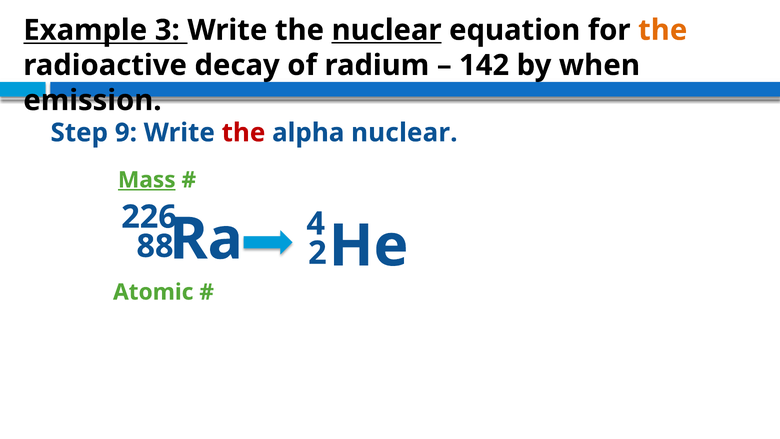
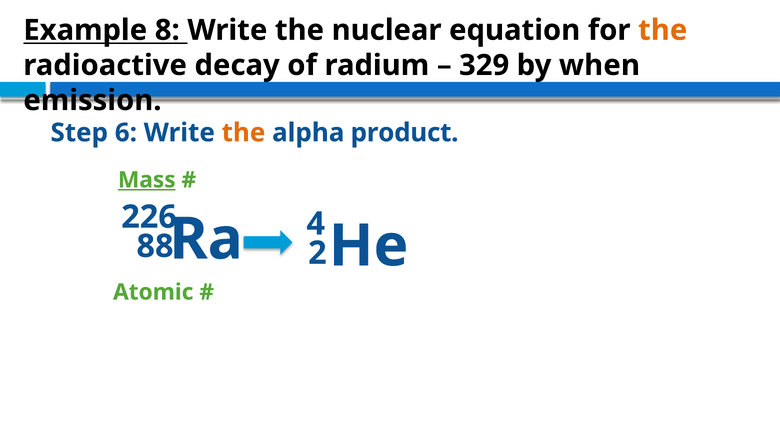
3: 3 -> 8
nuclear at (387, 30) underline: present -> none
142: 142 -> 329
9: 9 -> 6
the at (243, 133) colour: red -> orange
alpha nuclear: nuclear -> product
